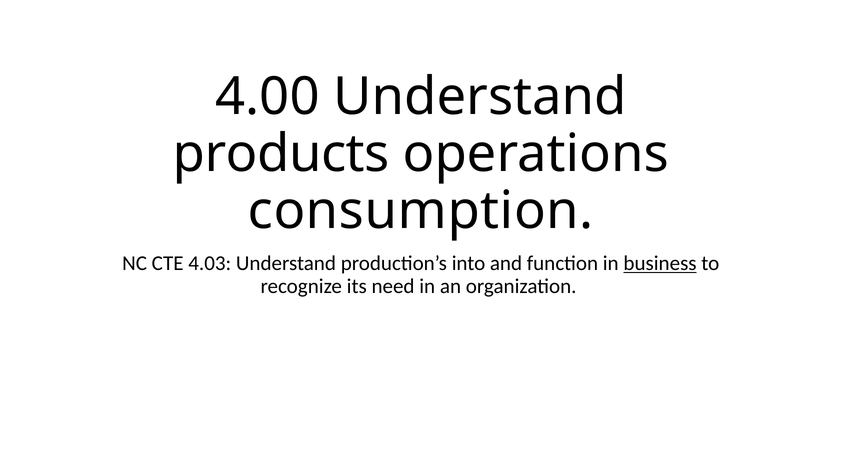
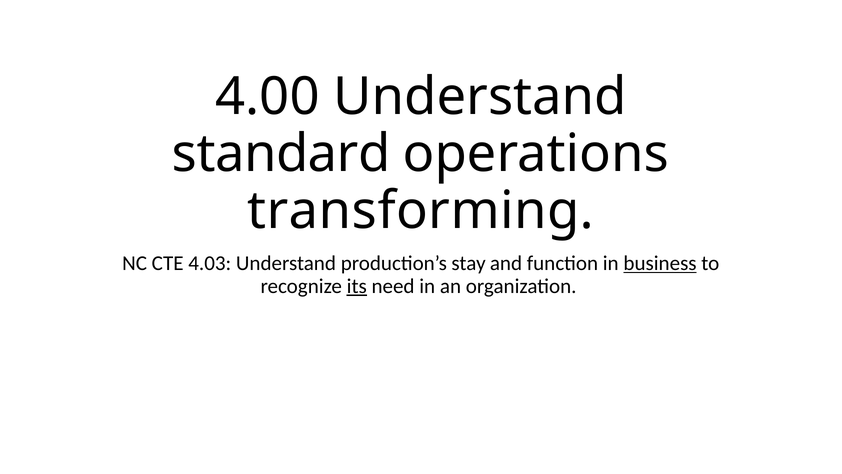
products: products -> standard
consumption: consumption -> transforming
into: into -> stay
its underline: none -> present
